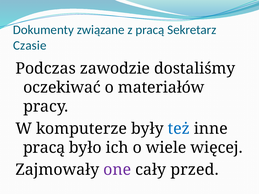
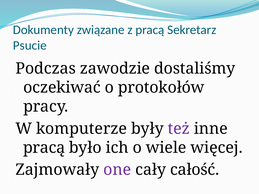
Czasie: Czasie -> Psucie
materiałów: materiałów -> protokołów
też colour: blue -> purple
przed: przed -> całość
